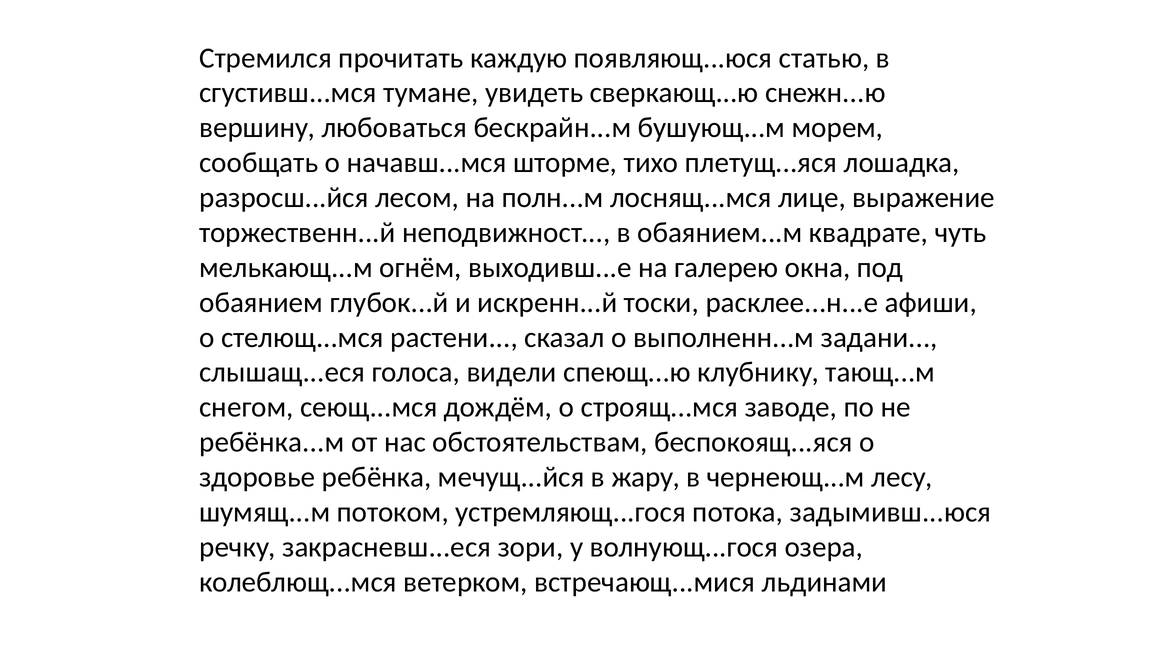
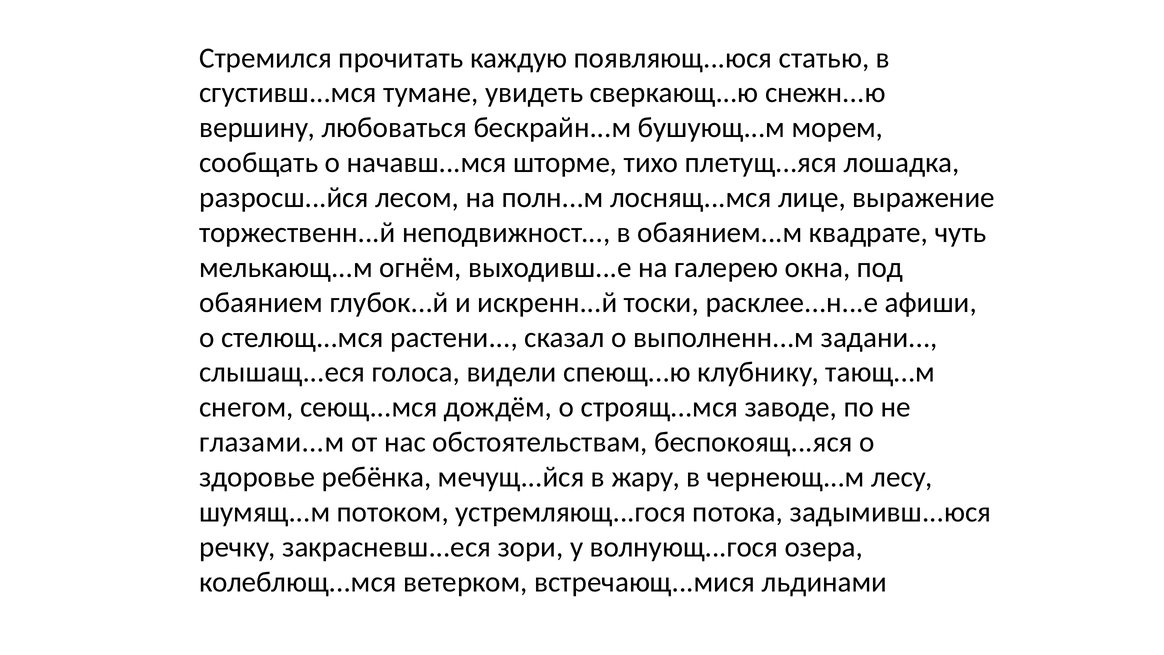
ребёнка...м: ребёнка...м -> глазами...м
